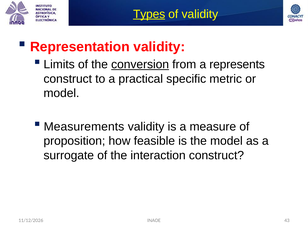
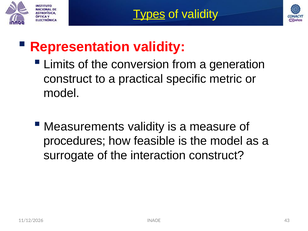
conversion underline: present -> none
represents: represents -> generation
proposition: proposition -> procedures
